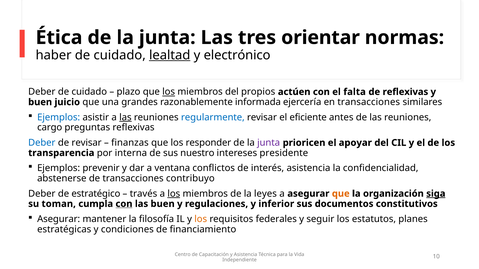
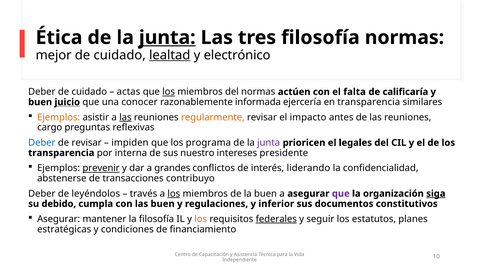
junta at (167, 38) underline: none -> present
tres orientar: orientar -> filosofía
haber: haber -> mejor
plazo: plazo -> actas
del propios: propios -> normas
de reflexivas: reflexivas -> calificaría
juicio underline: none -> present
grandes: grandes -> conocer
en transacciones: transacciones -> transparencia
Ejemplos at (59, 117) colour: blue -> orange
regularmente colour: blue -> orange
eficiente: eficiente -> impacto
finanzas: finanzas -> impiden
responder: responder -> programa
apoyar: apoyar -> legales
prevenir underline: none -> present
ventana: ventana -> grandes
interés asistencia: asistencia -> liderando
estratégico: estratégico -> leyéndolos
la leyes: leyes -> buen
que at (341, 194) colour: orange -> purple
toman: toman -> debido
con at (124, 204) underline: present -> none
federales underline: none -> present
